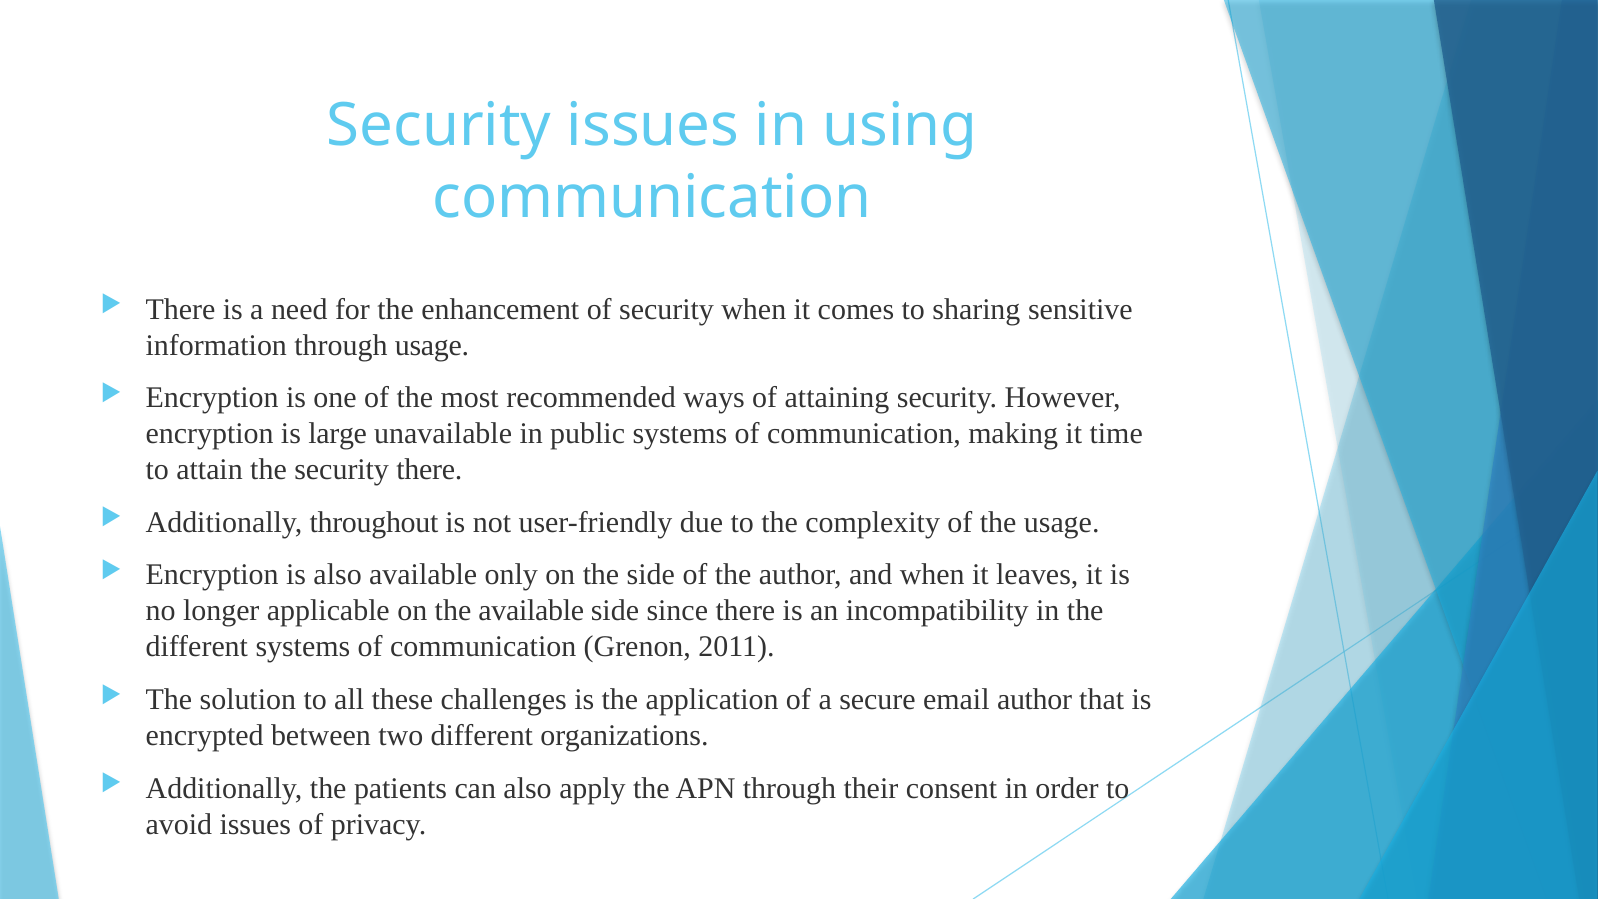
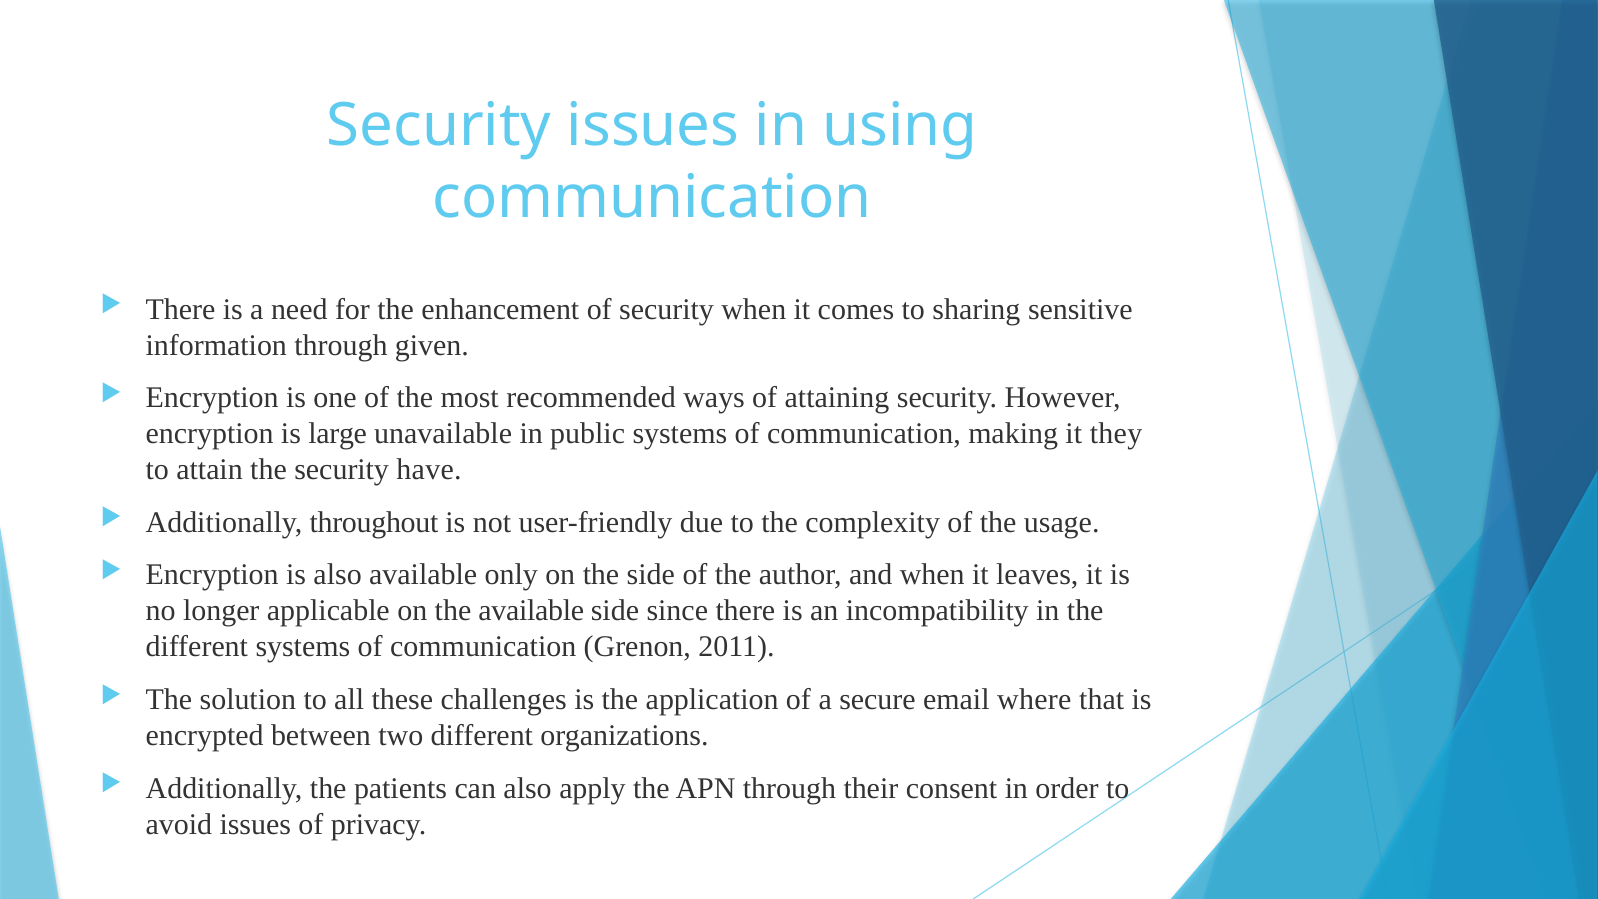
through usage: usage -> given
time: time -> they
security there: there -> have
email author: author -> where
